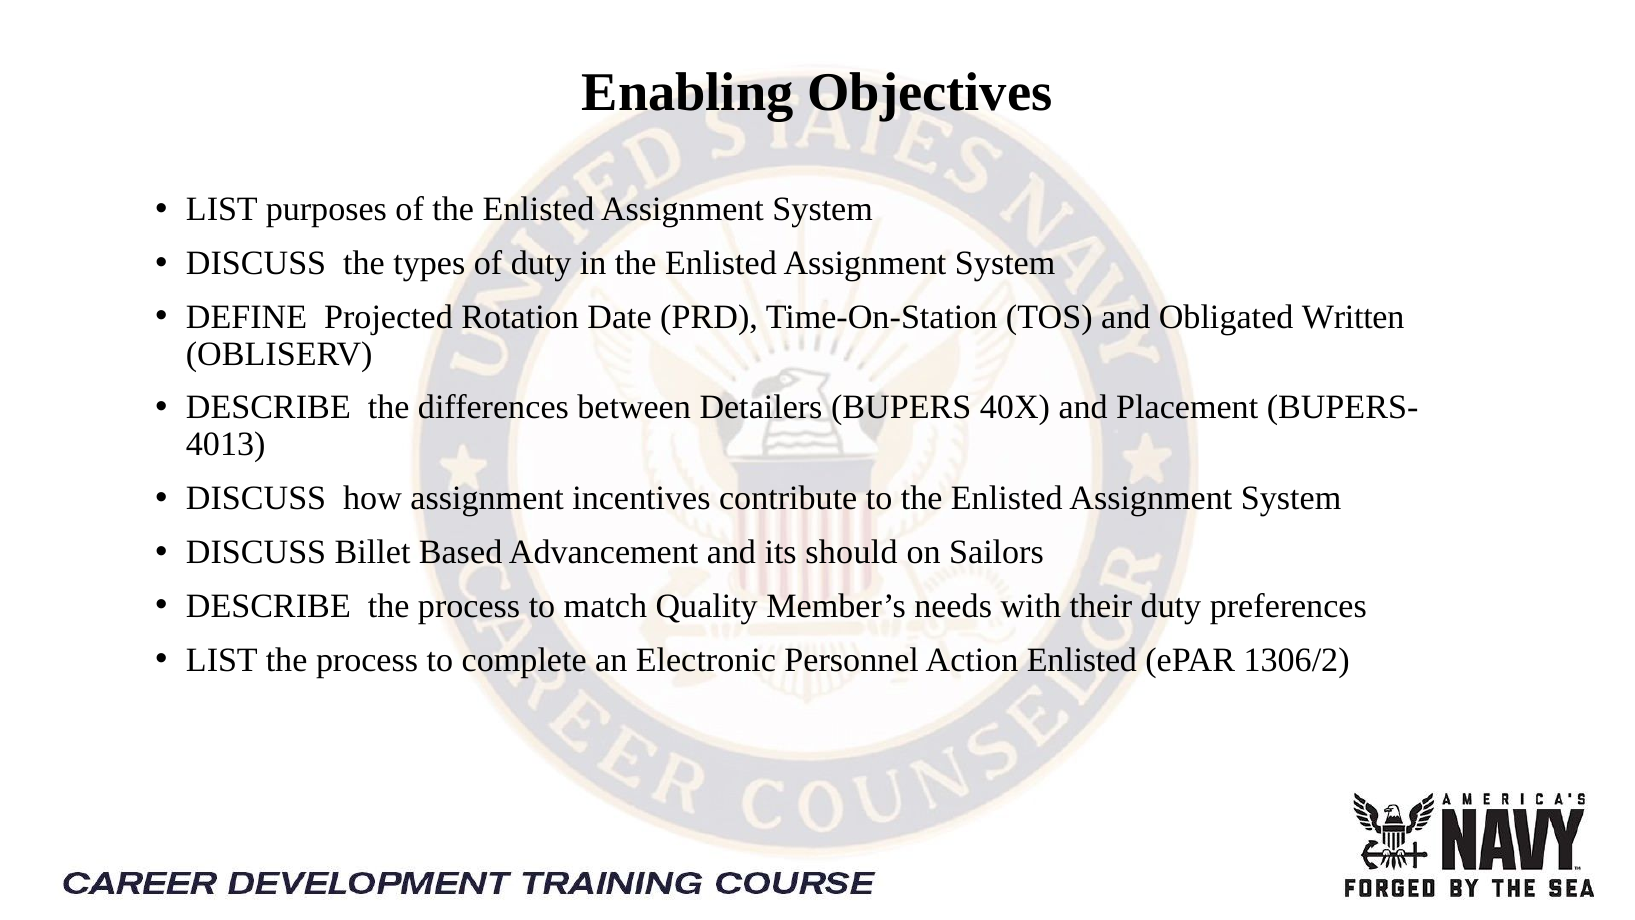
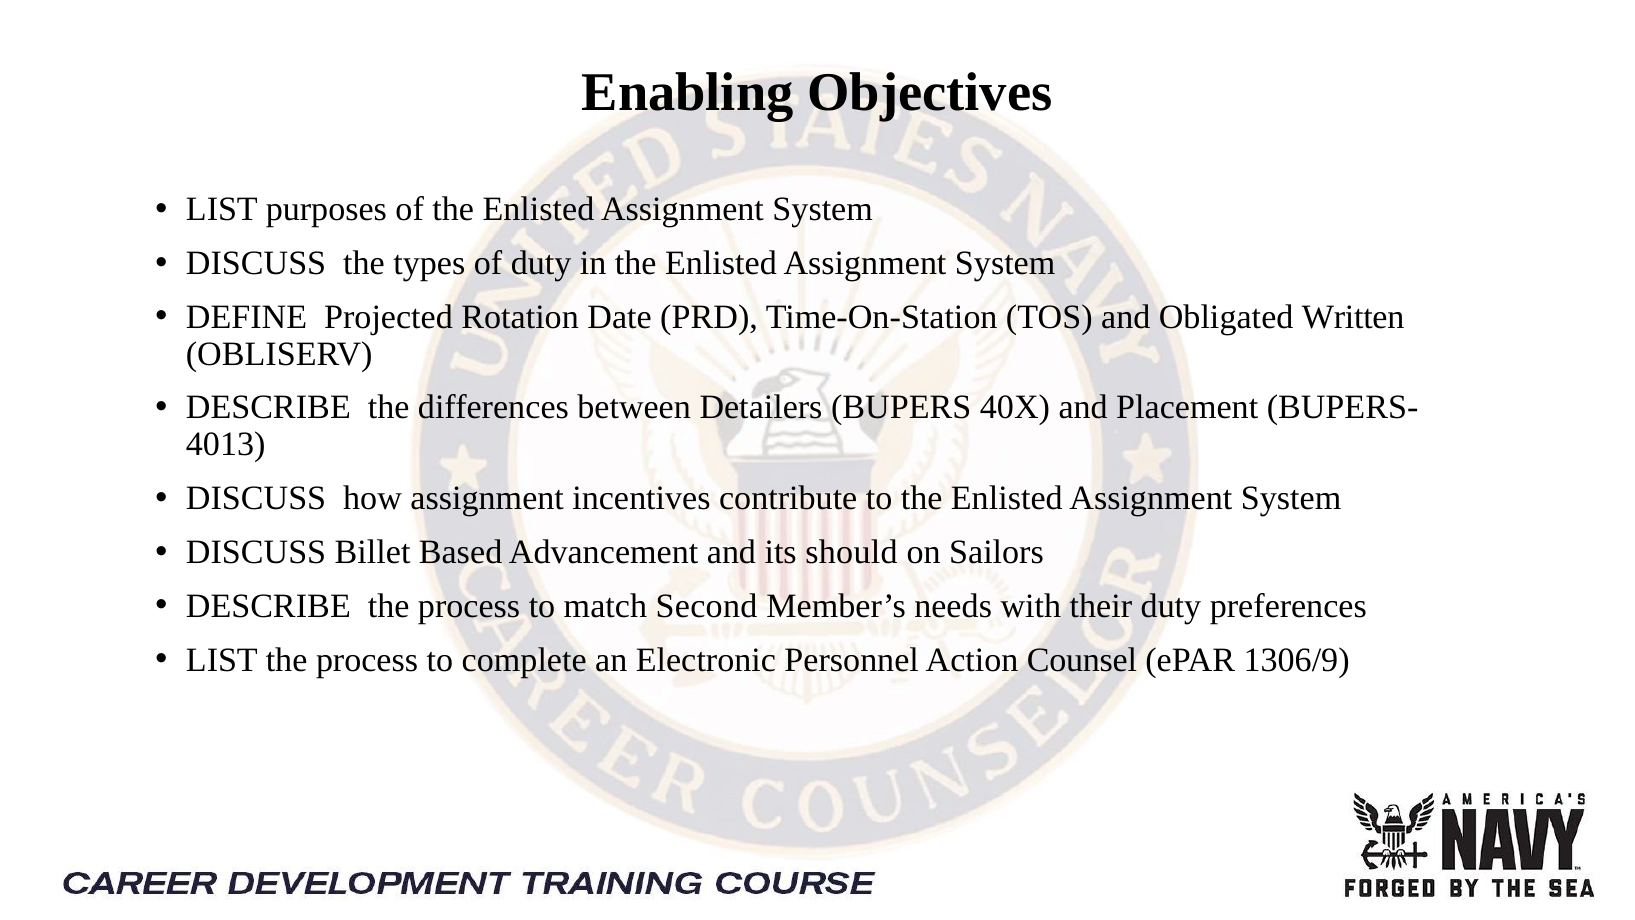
Quality: Quality -> Second
Action Enlisted: Enlisted -> Counsel
1306/2: 1306/2 -> 1306/9
